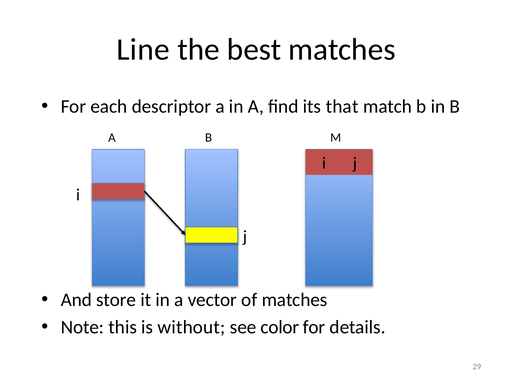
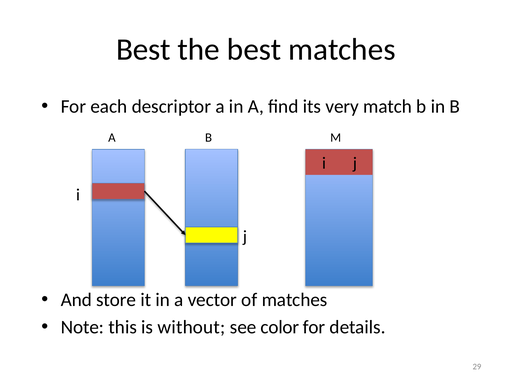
Line at (143, 50): Line -> Best
that: that -> very
